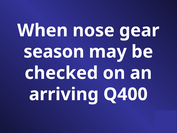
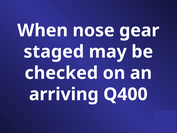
season: season -> staged
